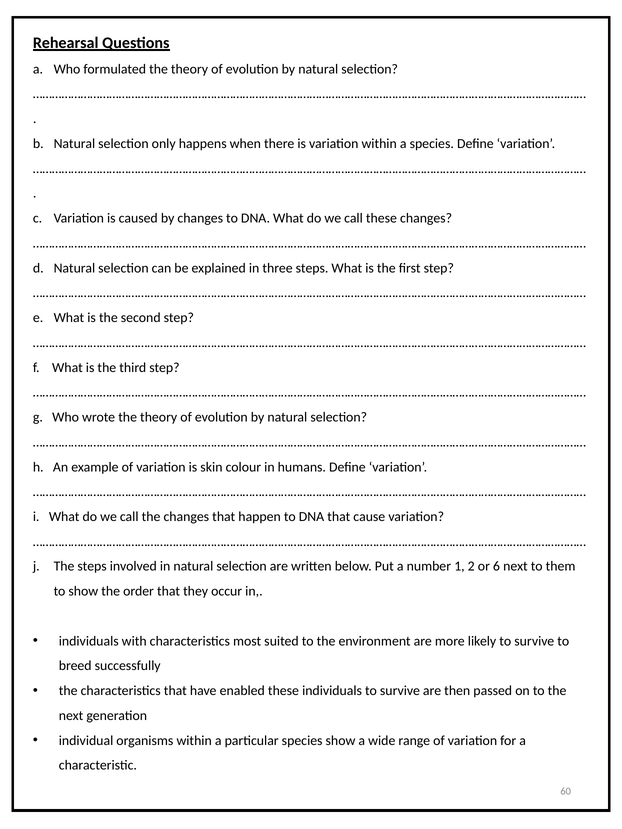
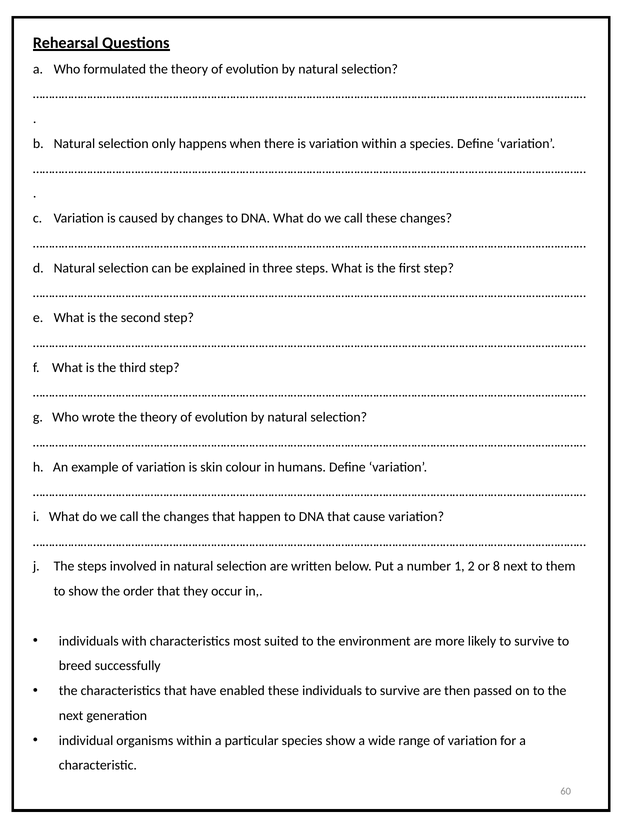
6: 6 -> 8
